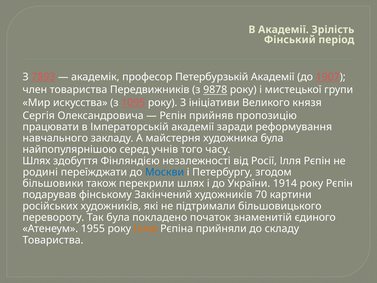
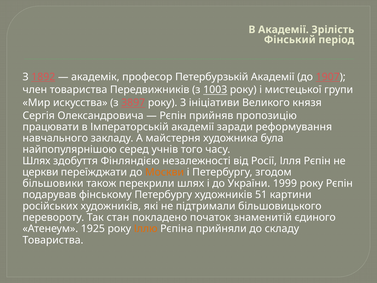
7893: 7893 -> 1892
9878: 9878 -> 1003
1095: 1095 -> 3897
родині: родині -> церкви
Москви colour: blue -> orange
1914: 1914 -> 1999
фінському Закінчений: Закінчений -> Петербургу
70: 70 -> 51
Так була: була -> стан
1955: 1955 -> 1925
